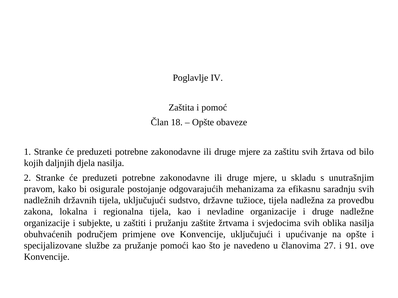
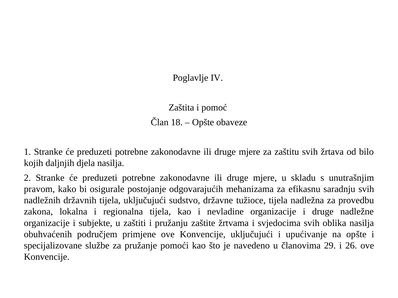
27: 27 -> 29
91: 91 -> 26
